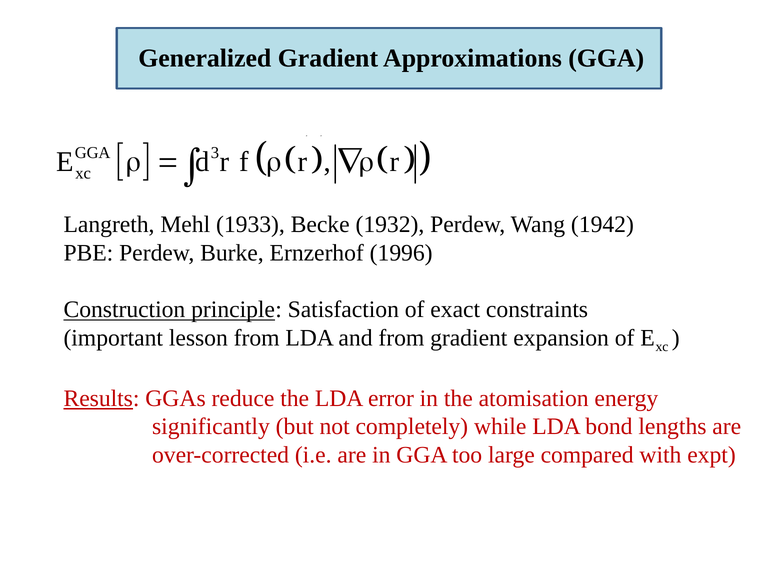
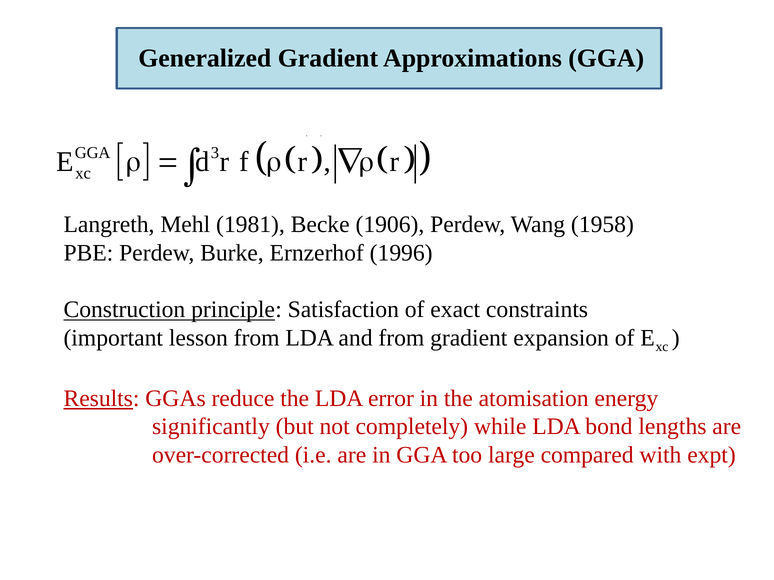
1933: 1933 -> 1981
1932: 1932 -> 1906
1942: 1942 -> 1958
